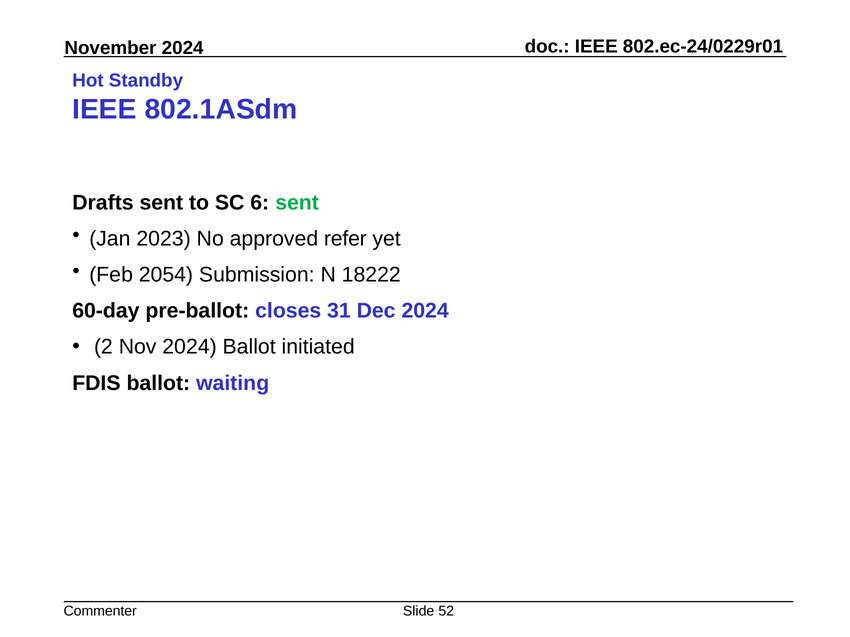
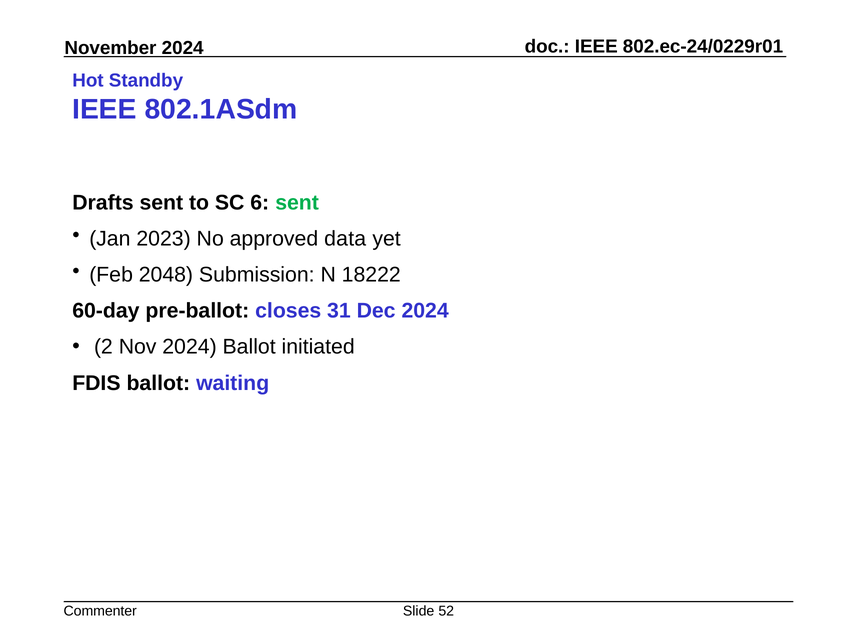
refer: refer -> data
2054: 2054 -> 2048
